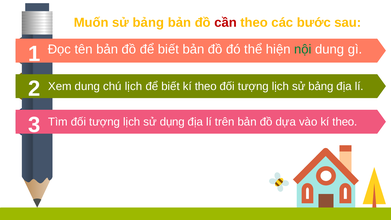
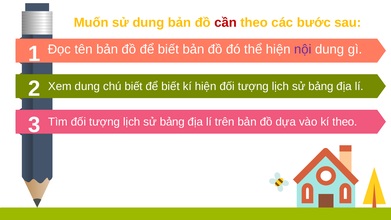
Muốn sử bảng: bảng -> dung
nội colour: green -> purple
chú lịch: lịch -> biết
biết kí theo: theo -> hiện
dụng at (172, 122): dụng -> bảng
